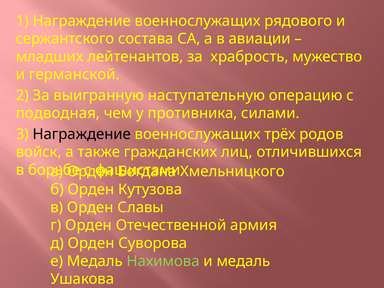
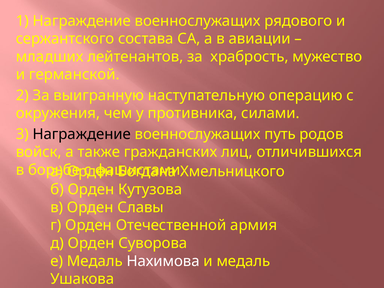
подводная: подводная -> окружения
трёх: трёх -> путь
Нахимова colour: light green -> white
